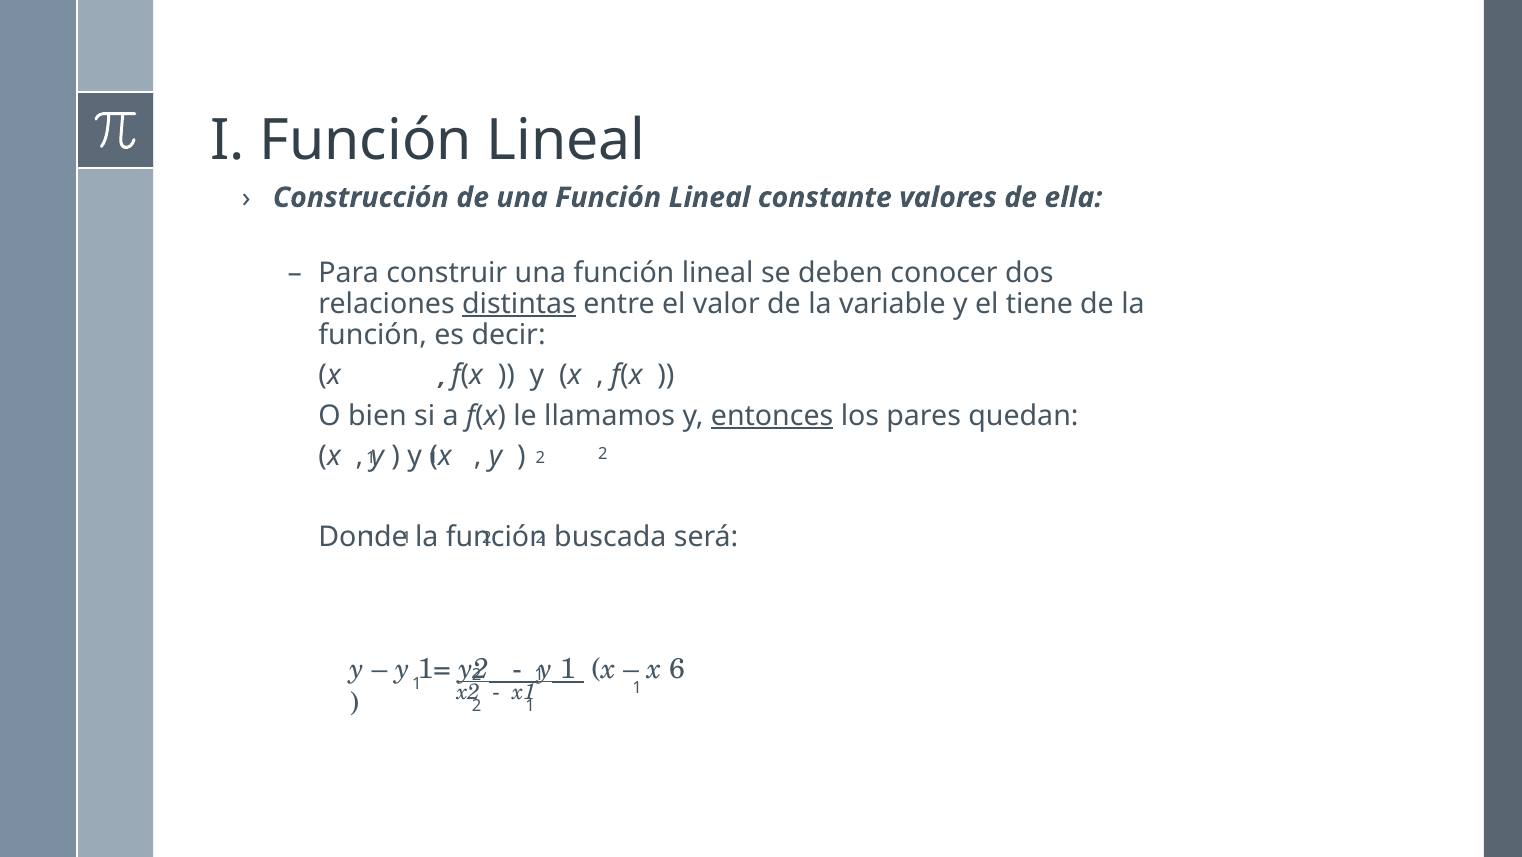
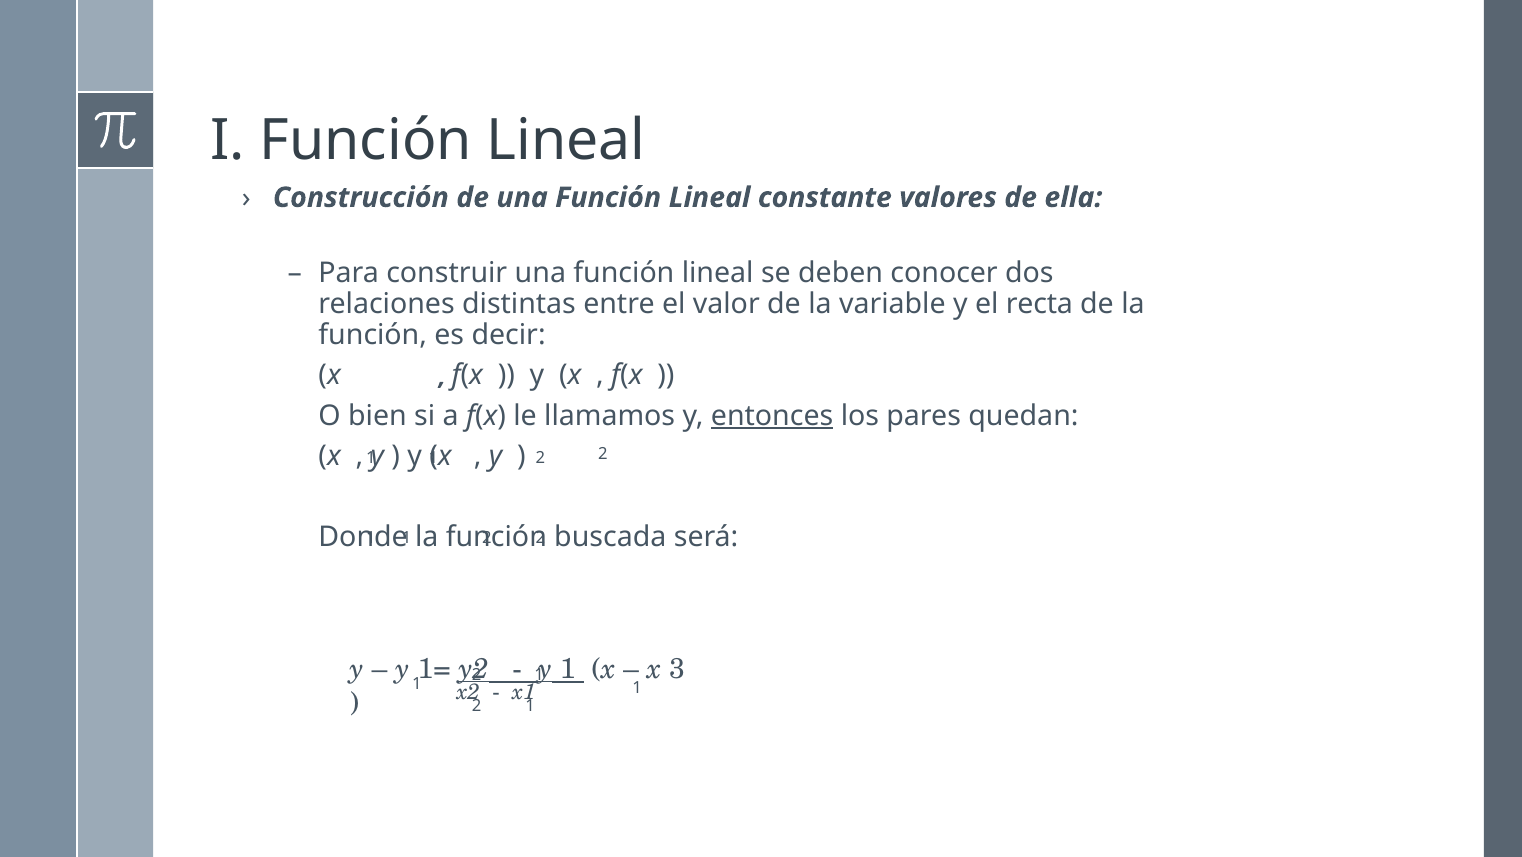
distintas underline: present -> none
tiene: tiene -> recta
6: 6 -> 3
